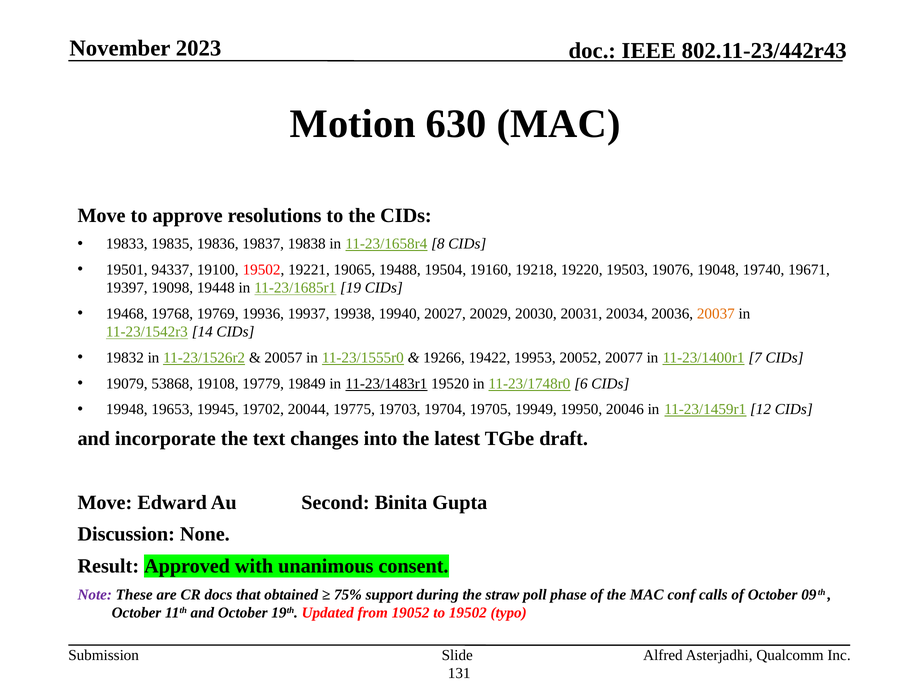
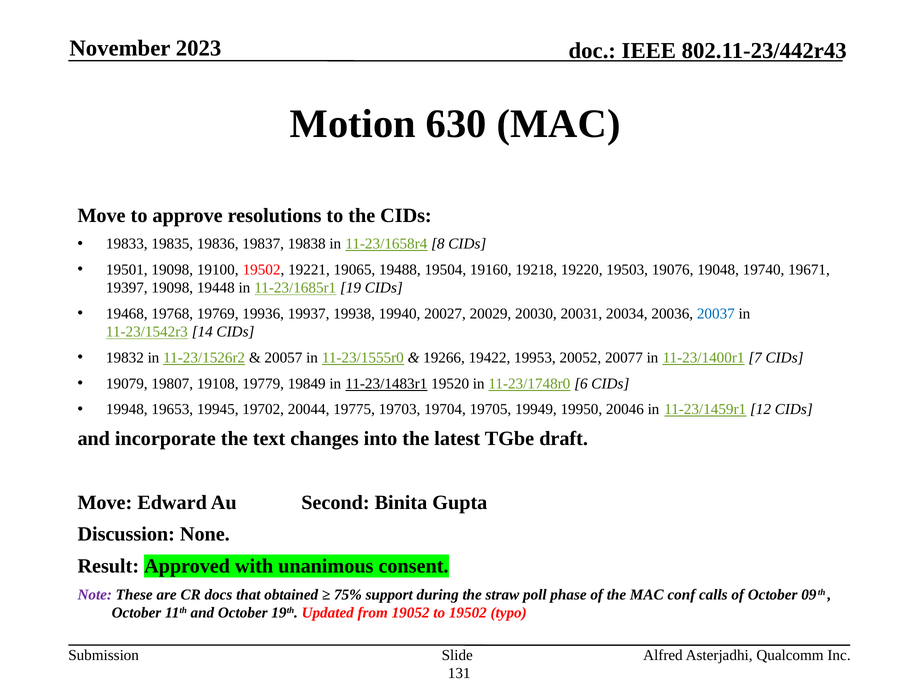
19501 94337: 94337 -> 19098
20037 colour: orange -> blue
53868: 53868 -> 19807
